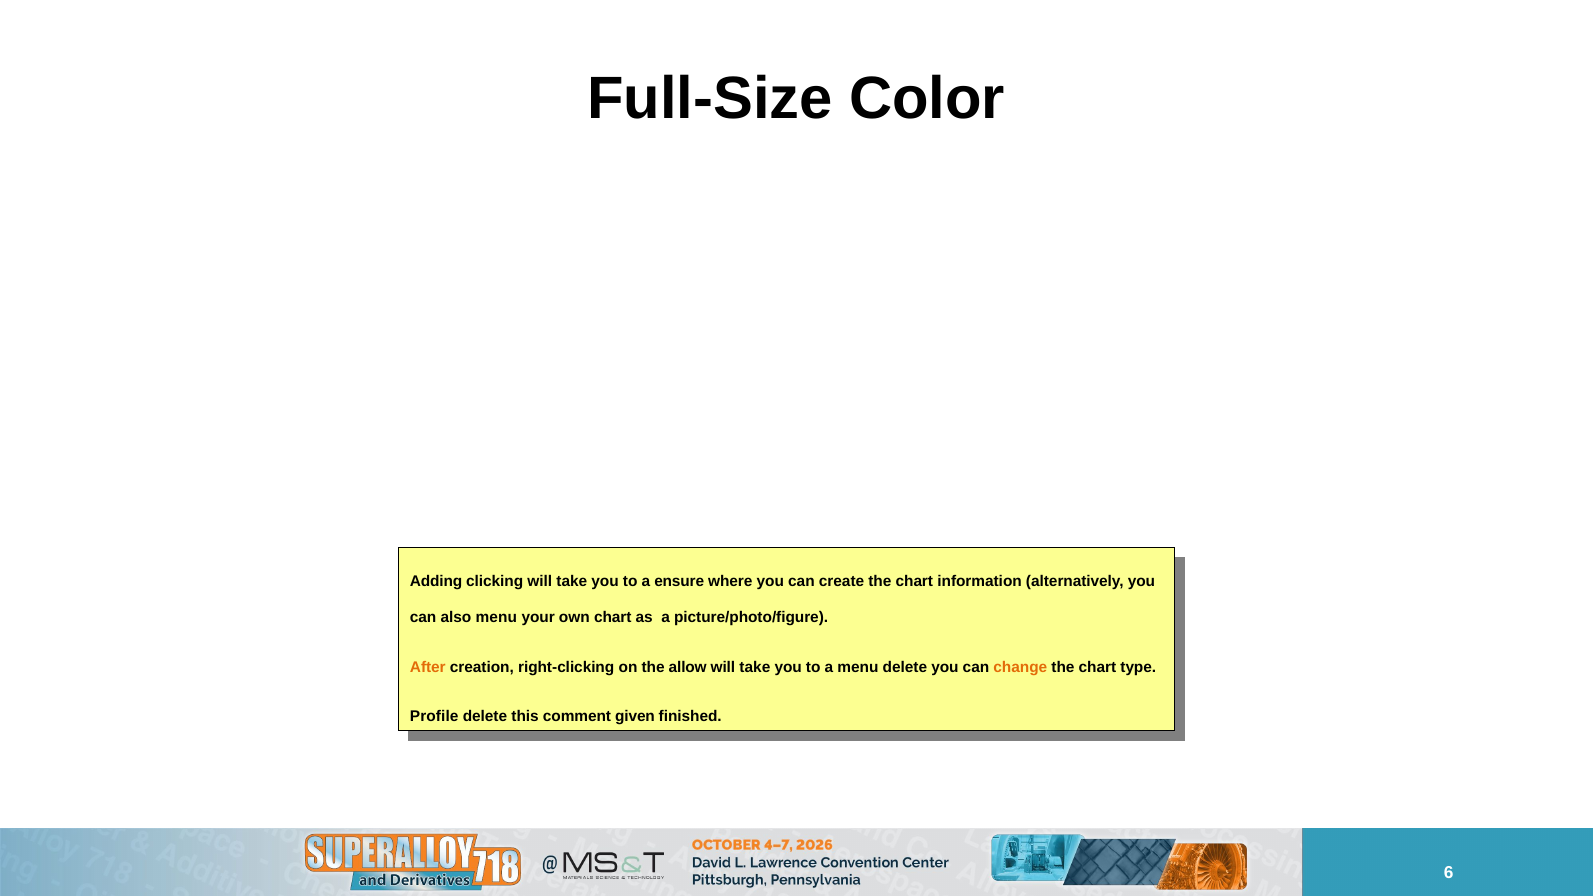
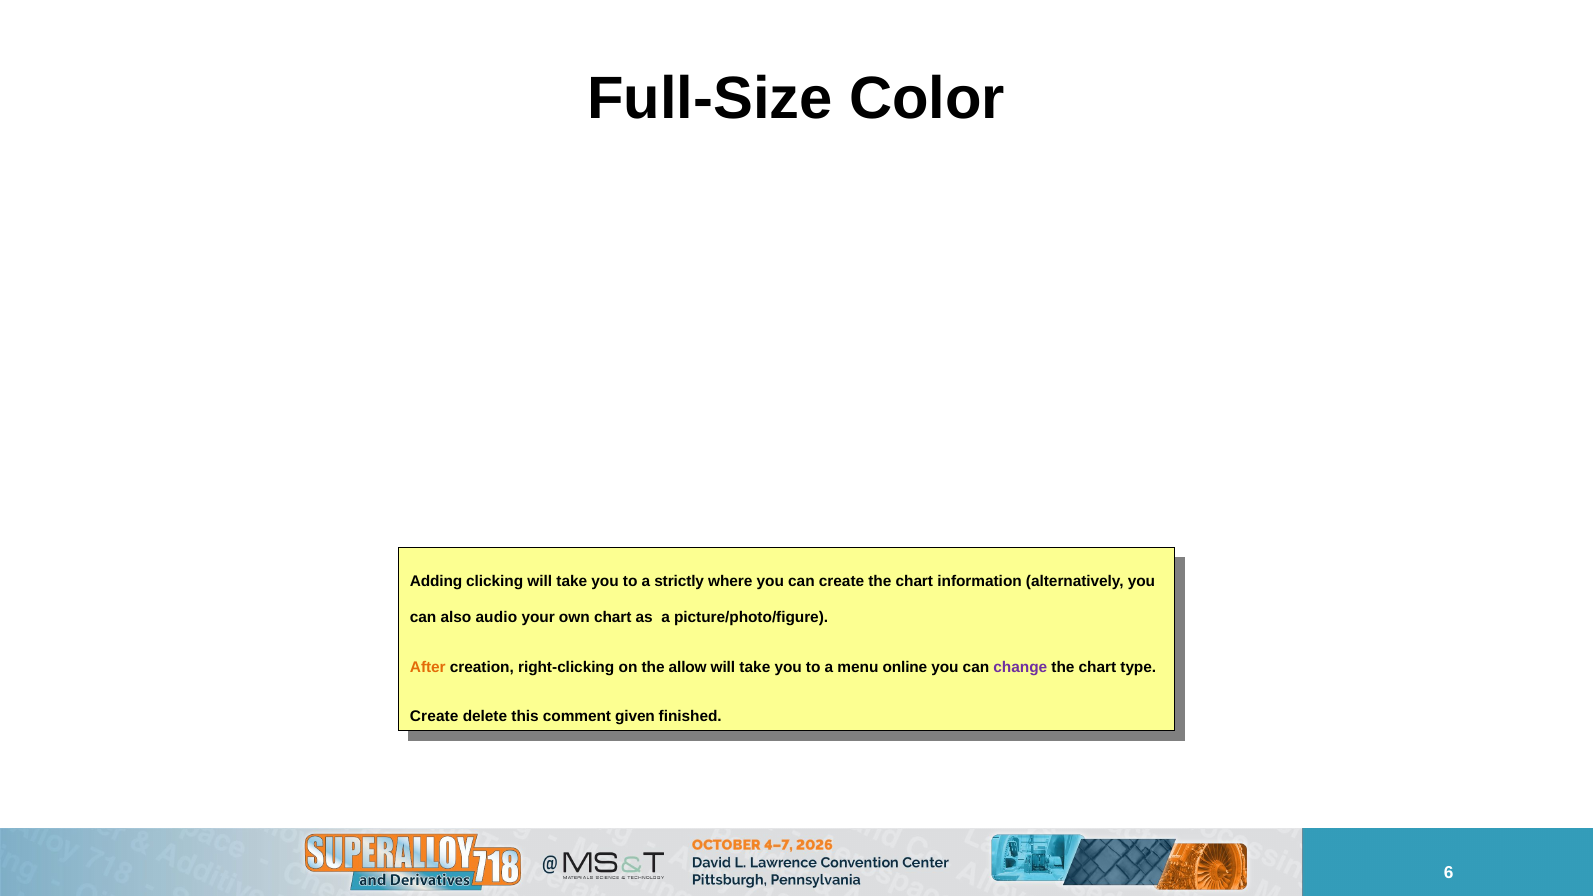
ensure: ensure -> strictly
also menu: menu -> audio
menu delete: delete -> online
change at (1020, 667) colour: orange -> purple
Profile at (434, 717): Profile -> Create
